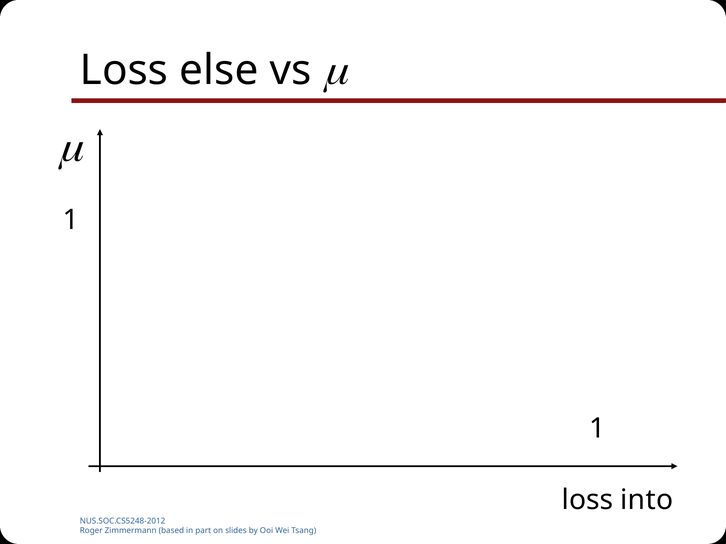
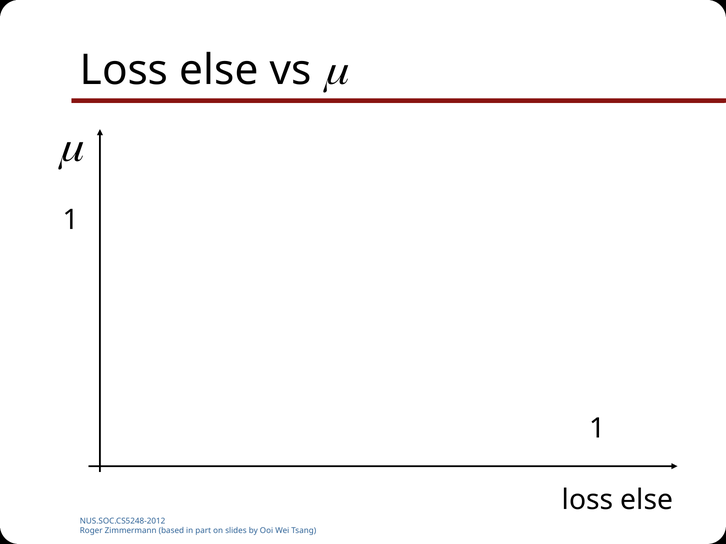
into at (647, 501): into -> else
